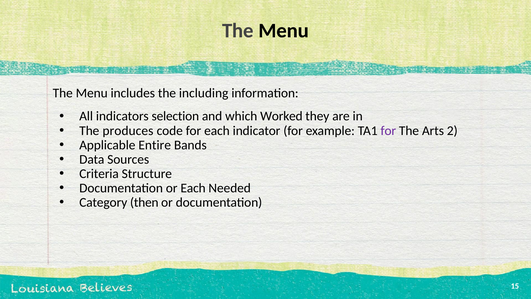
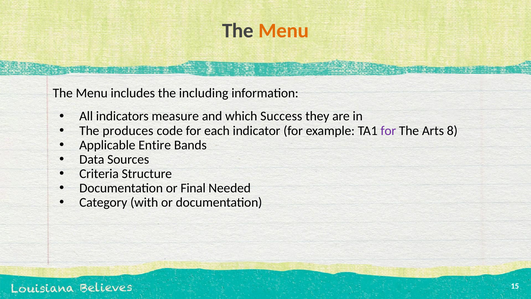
Menu at (284, 31) colour: black -> orange
selection: selection -> measure
Worked: Worked -> Success
2: 2 -> 8
or Each: Each -> Final
then: then -> with
